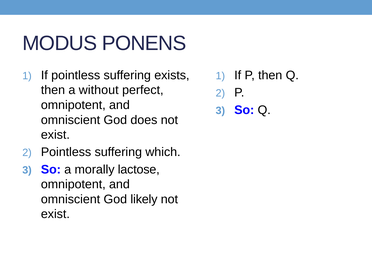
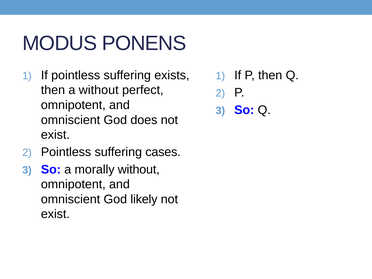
which: which -> cases
morally lactose: lactose -> without
